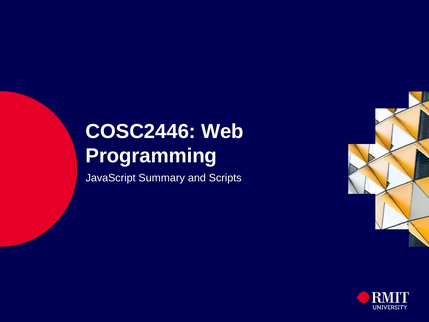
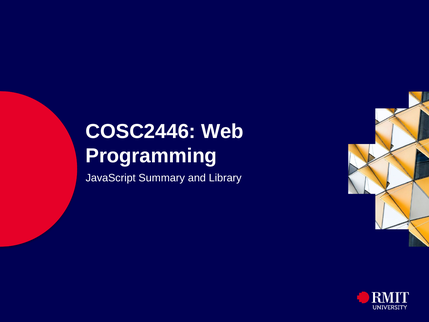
Scripts: Scripts -> Library
